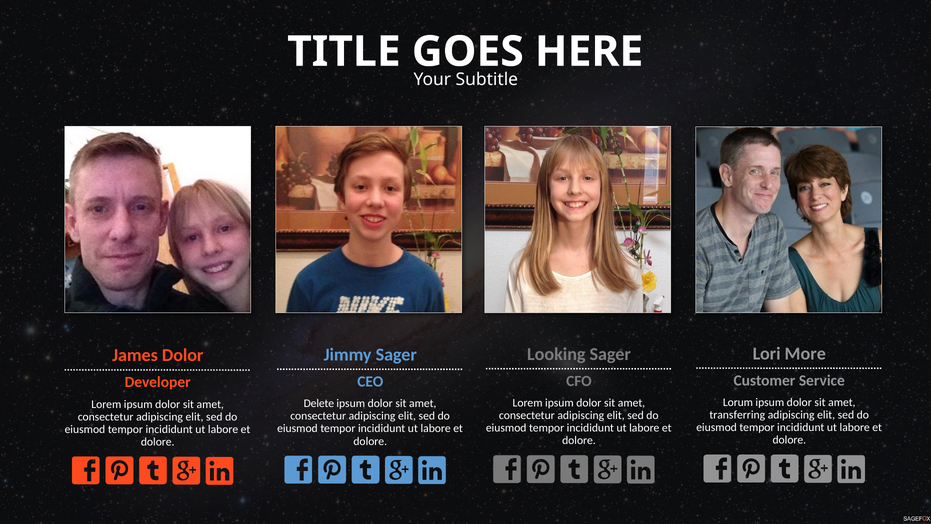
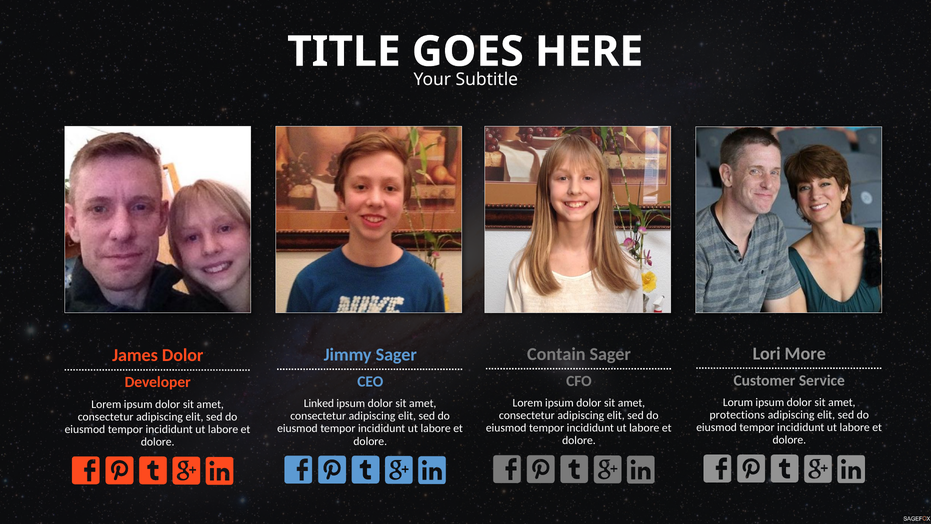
Looking: Looking -> Contain
Delete: Delete -> Linked
transferring: transferring -> protections
